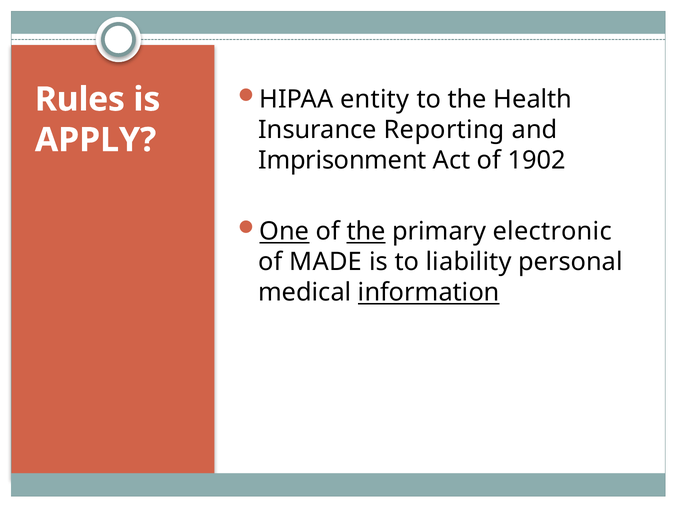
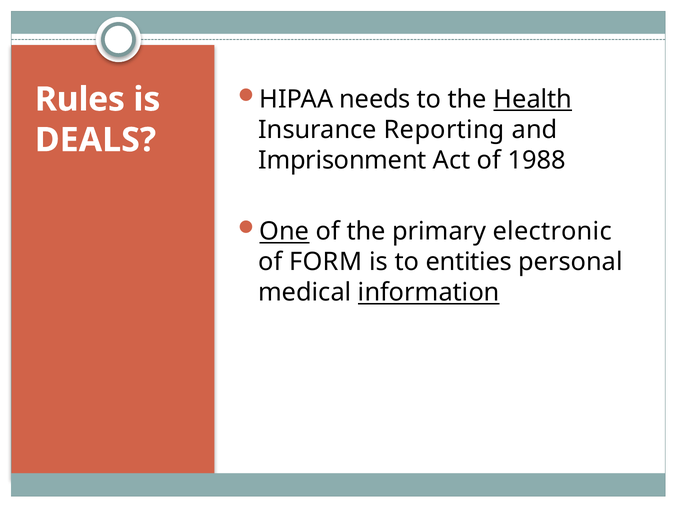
entity: entity -> needs
Health underline: none -> present
APPLY: APPLY -> DEALS
1902: 1902 -> 1988
the at (366, 231) underline: present -> none
MADE: MADE -> FORM
liability: liability -> entities
